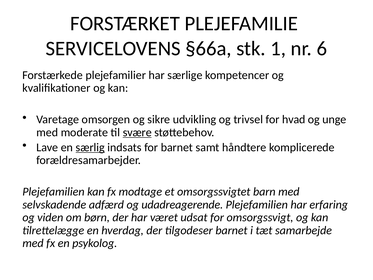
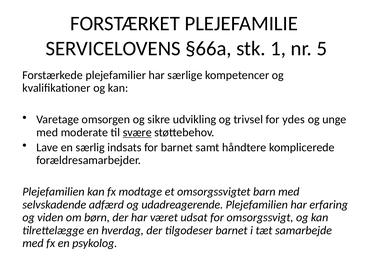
6: 6 -> 5
hvad: hvad -> ydes
særlig underline: present -> none
